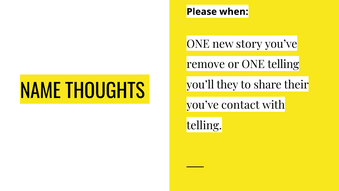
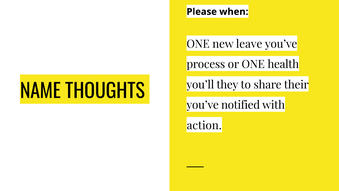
story: story -> leave
remove: remove -> process
ONE telling: telling -> health
contact: contact -> notified
telling at (204, 125): telling -> action
